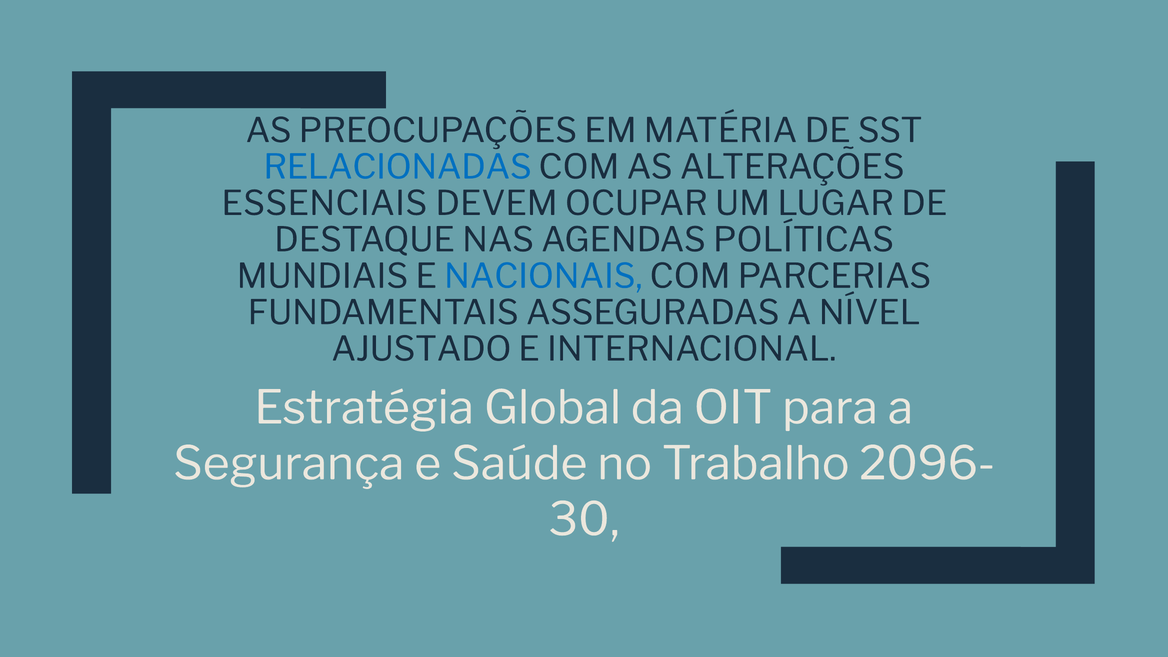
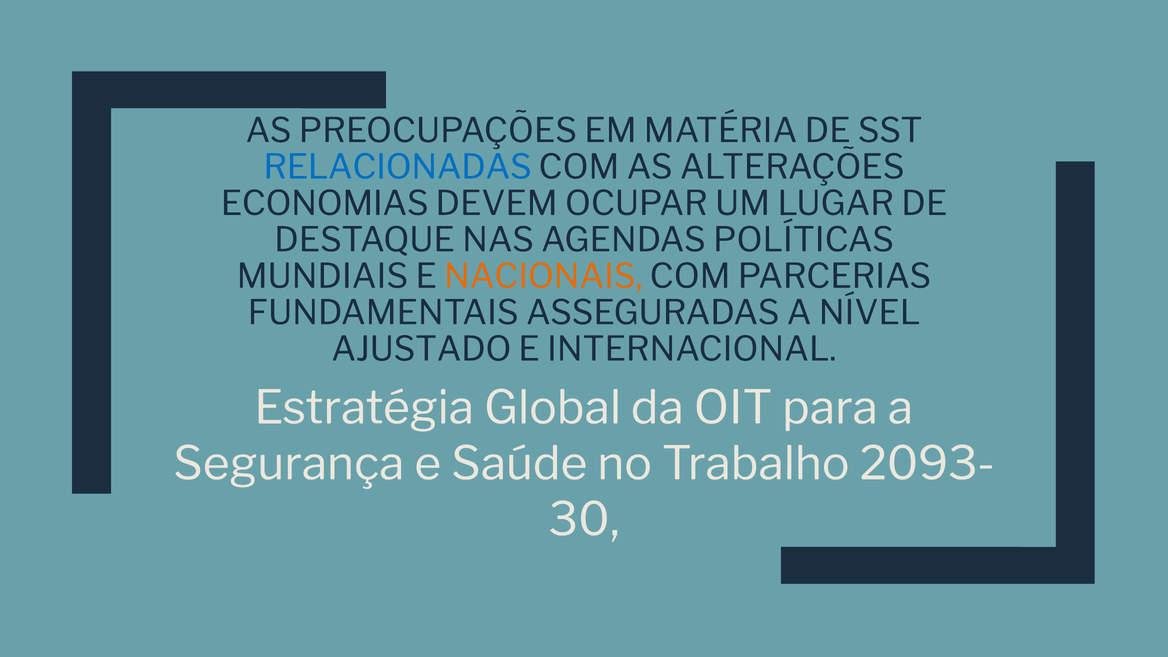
ESSENCIAIS: ESSENCIAIS -> ECONOMIAS
NACIONAIS colour: blue -> orange
2096-: 2096- -> 2093-
